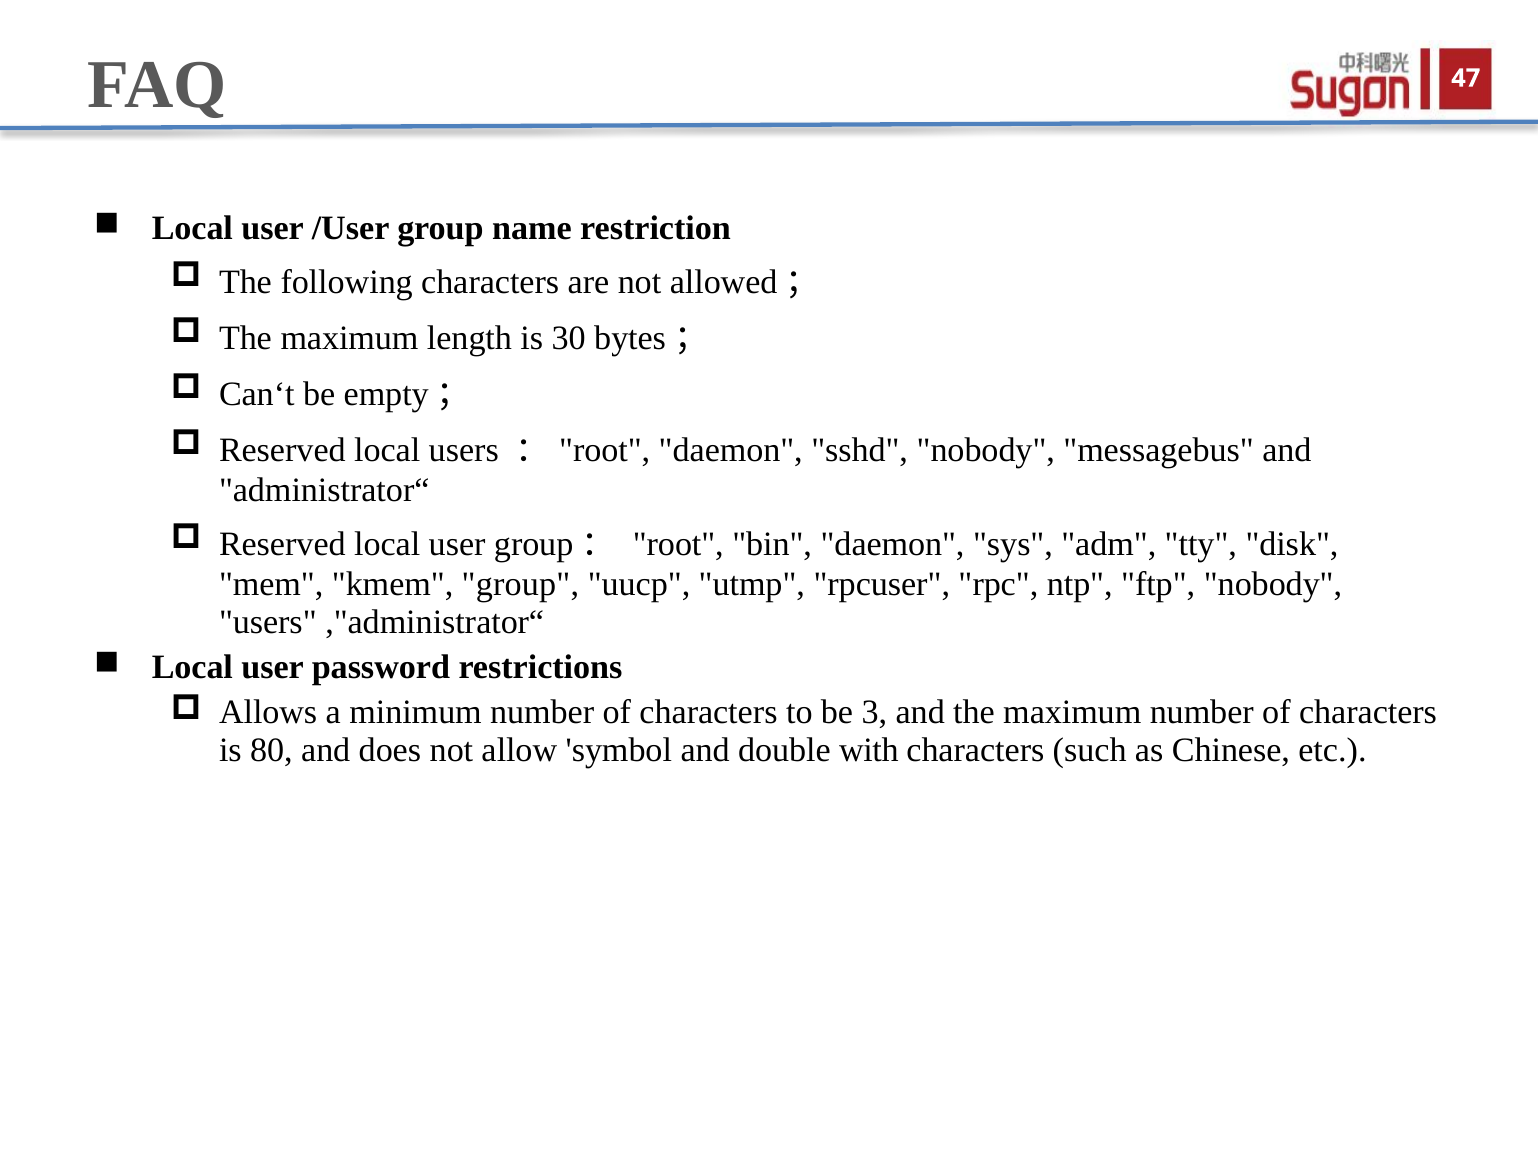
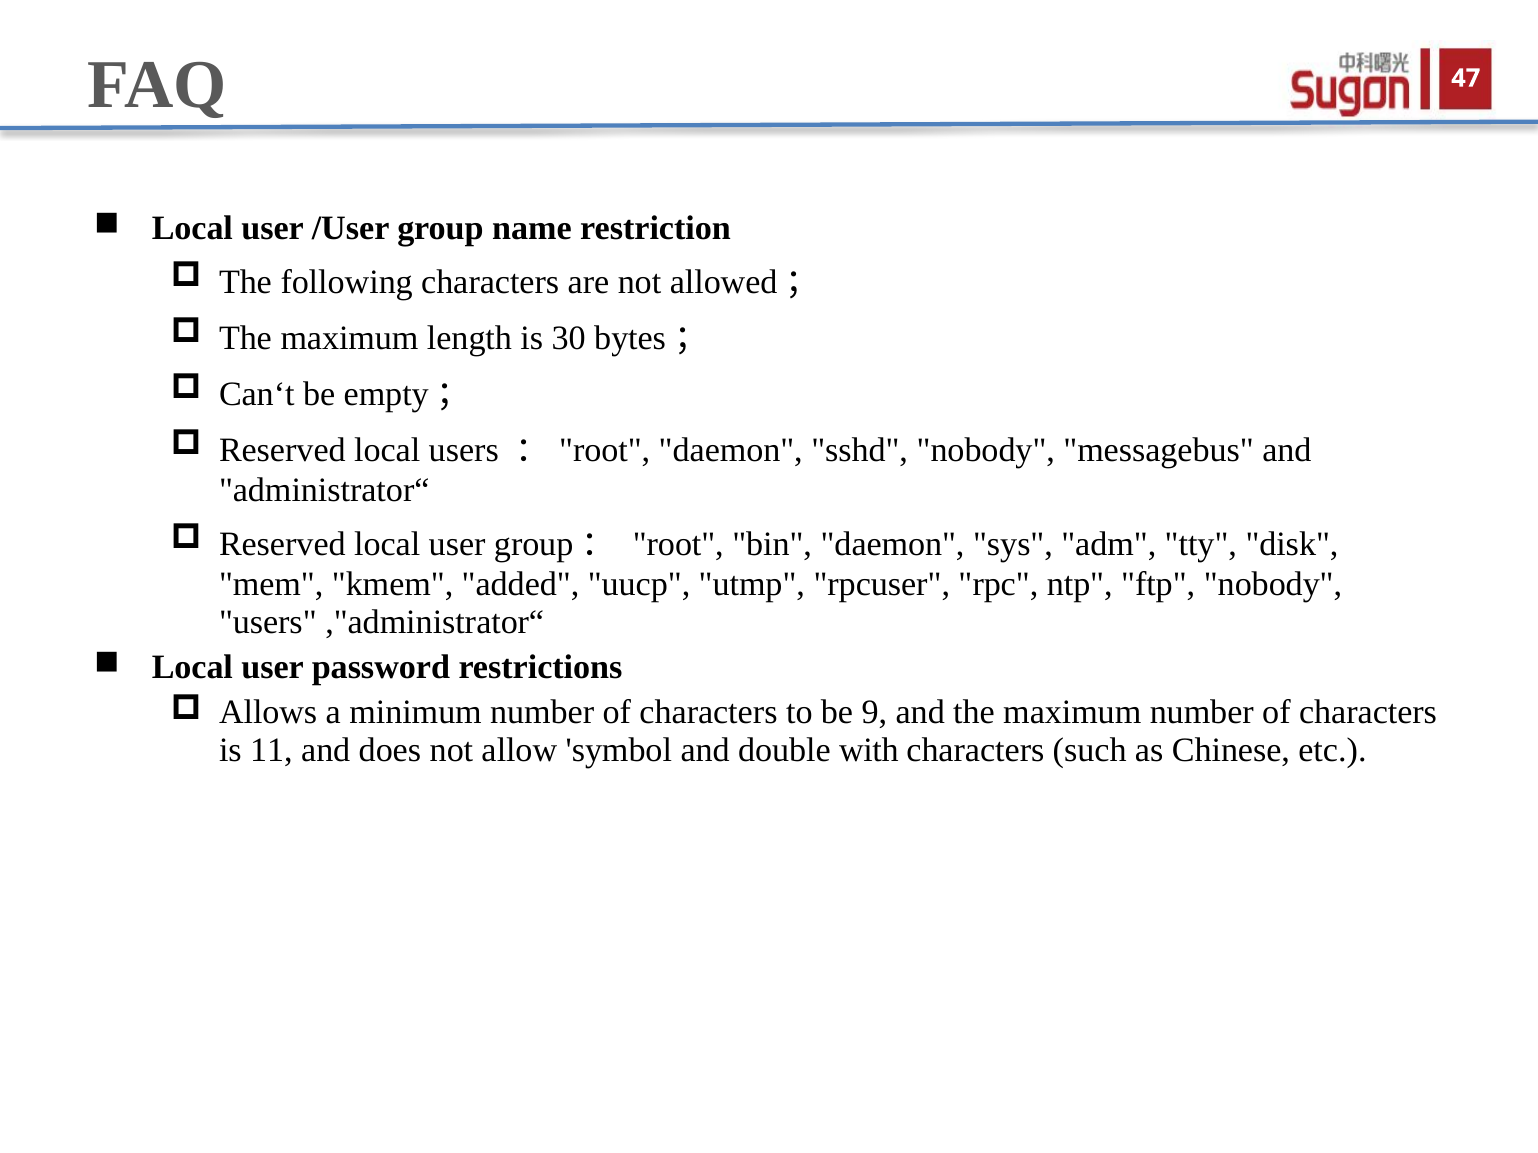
kmem group: group -> added
3: 3 -> 9
80: 80 -> 11
